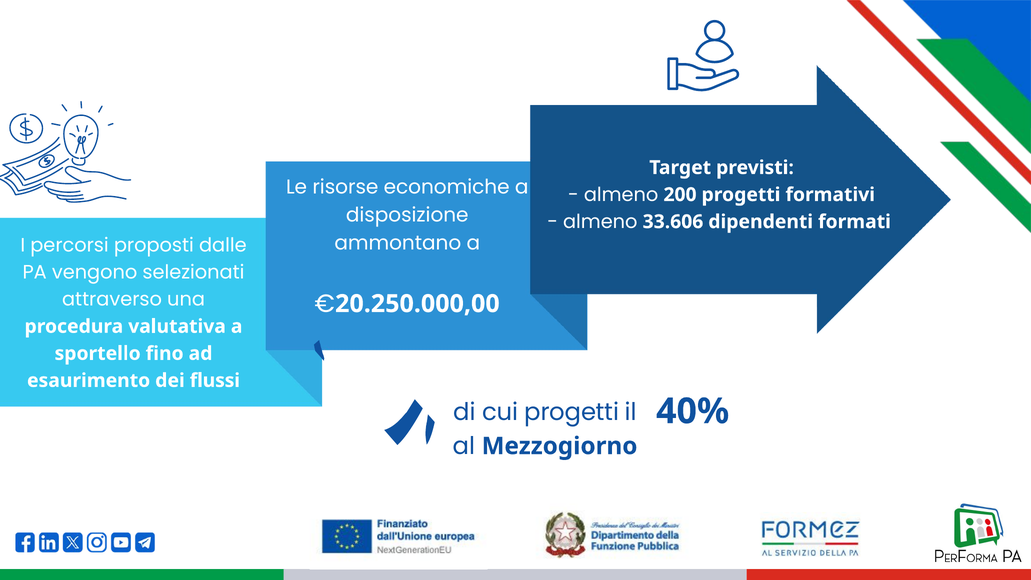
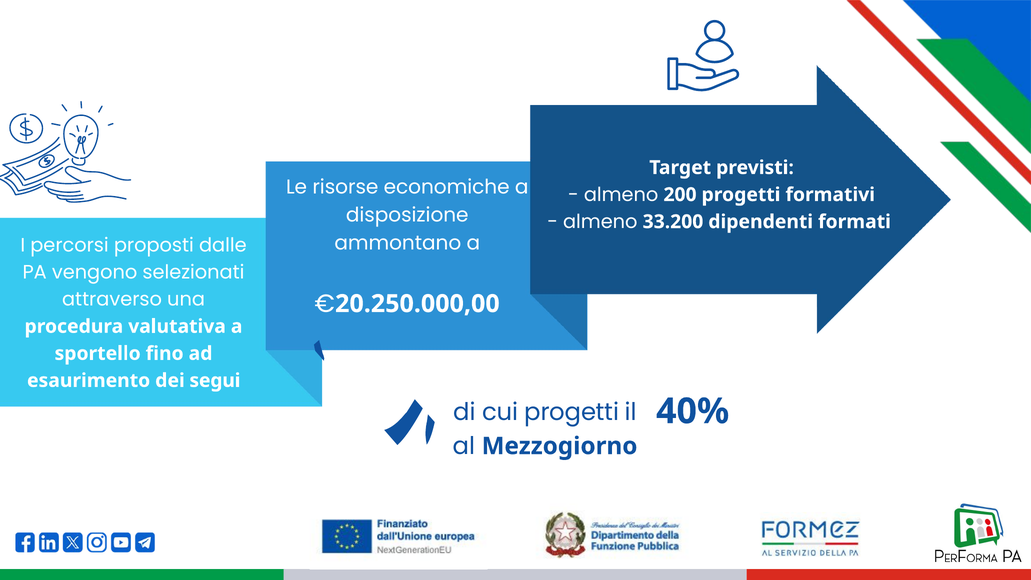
33.606: 33.606 -> 33.200
flussi: flussi -> segui
